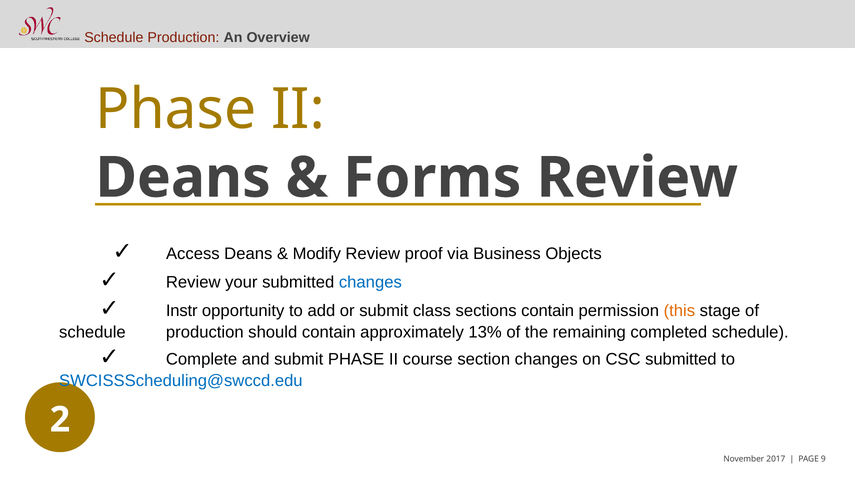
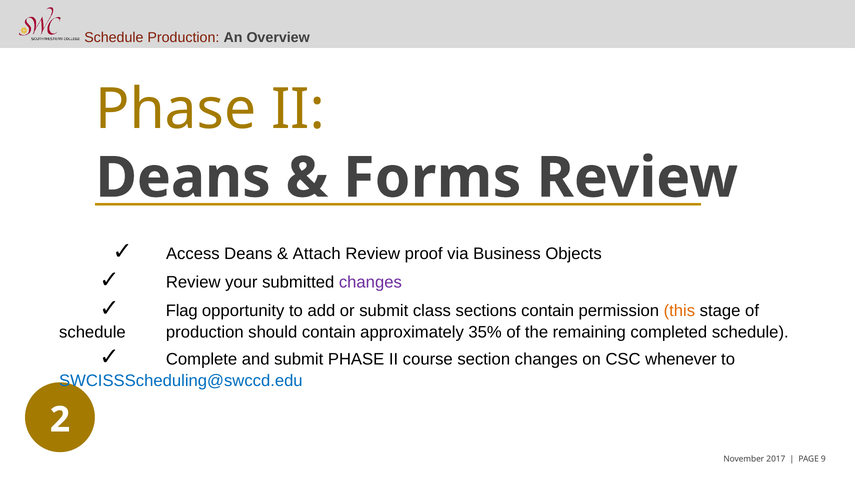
Modify: Modify -> Attach
changes at (370, 282) colour: blue -> purple
Instr: Instr -> Flag
13%: 13% -> 35%
CSC submitted: submitted -> whenever
